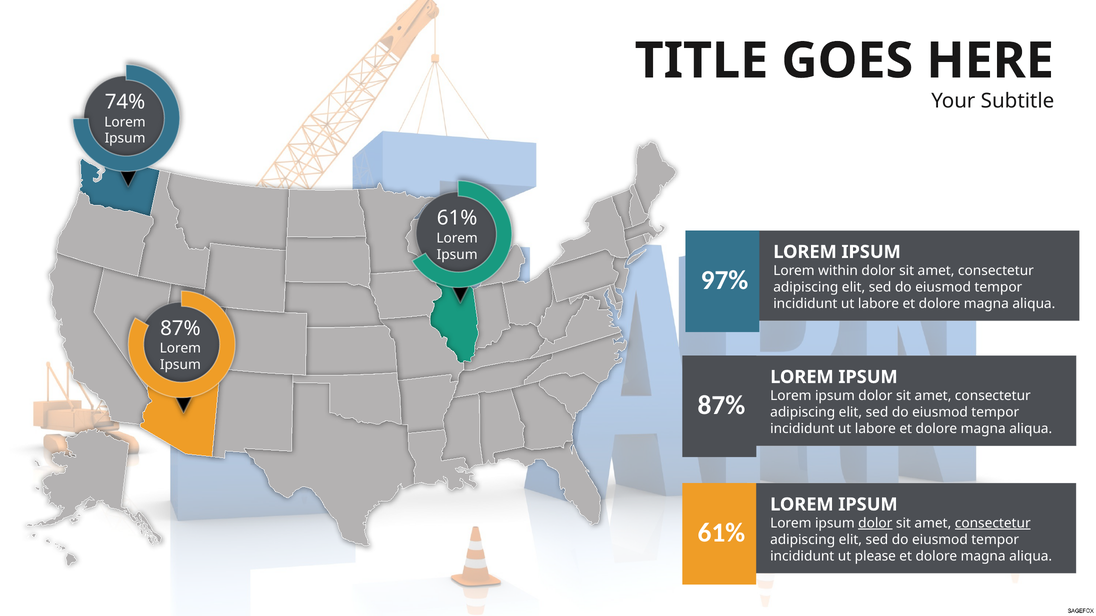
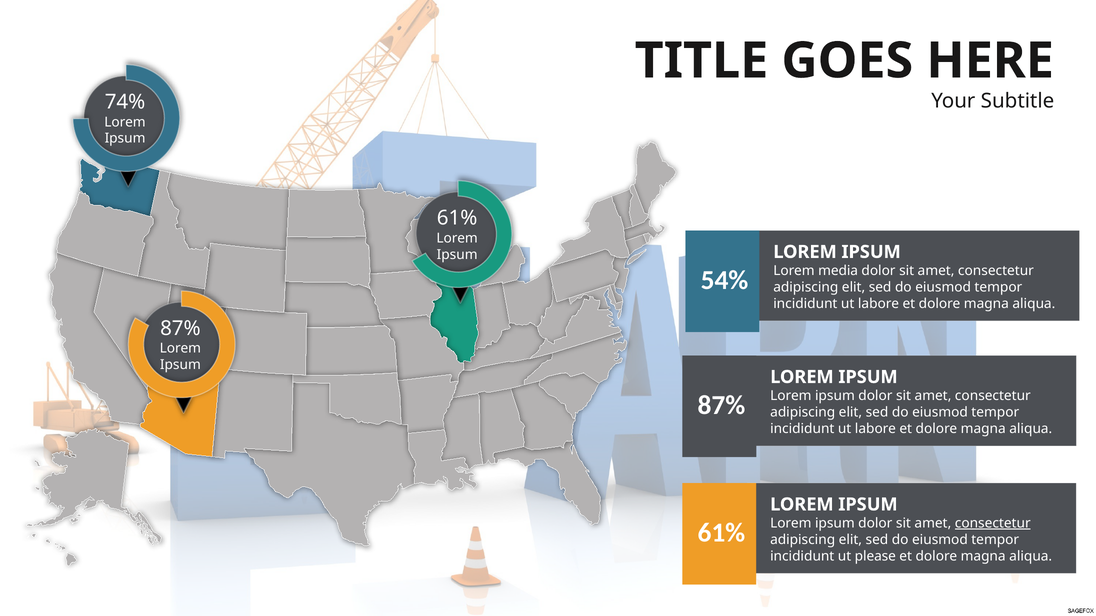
within: within -> media
97%: 97% -> 54%
dolor at (875, 524) underline: present -> none
